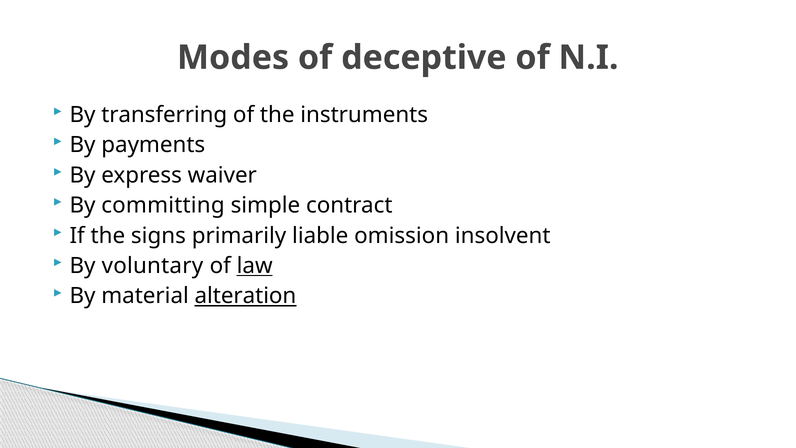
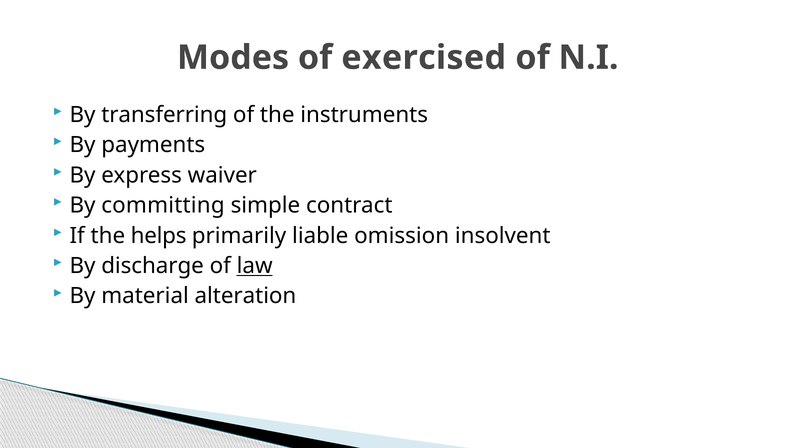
deceptive: deceptive -> exercised
signs: signs -> helps
voluntary: voluntary -> discharge
alteration underline: present -> none
